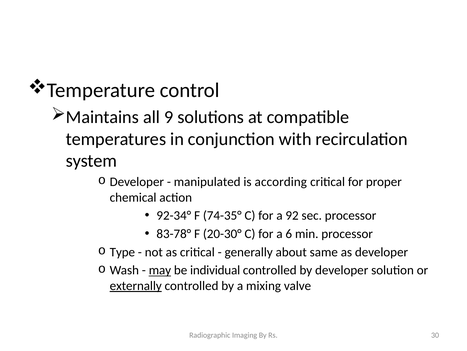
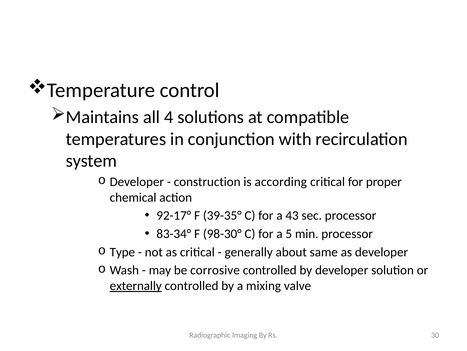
9: 9 -> 4
manipulated: manipulated -> construction
92-34°: 92-34° -> 92-17°
74-35°: 74-35° -> 39-35°
92: 92 -> 43
83-78°: 83-78° -> 83-34°
20-30°: 20-30° -> 98-30°
6: 6 -> 5
may underline: present -> none
individual: individual -> corrosive
